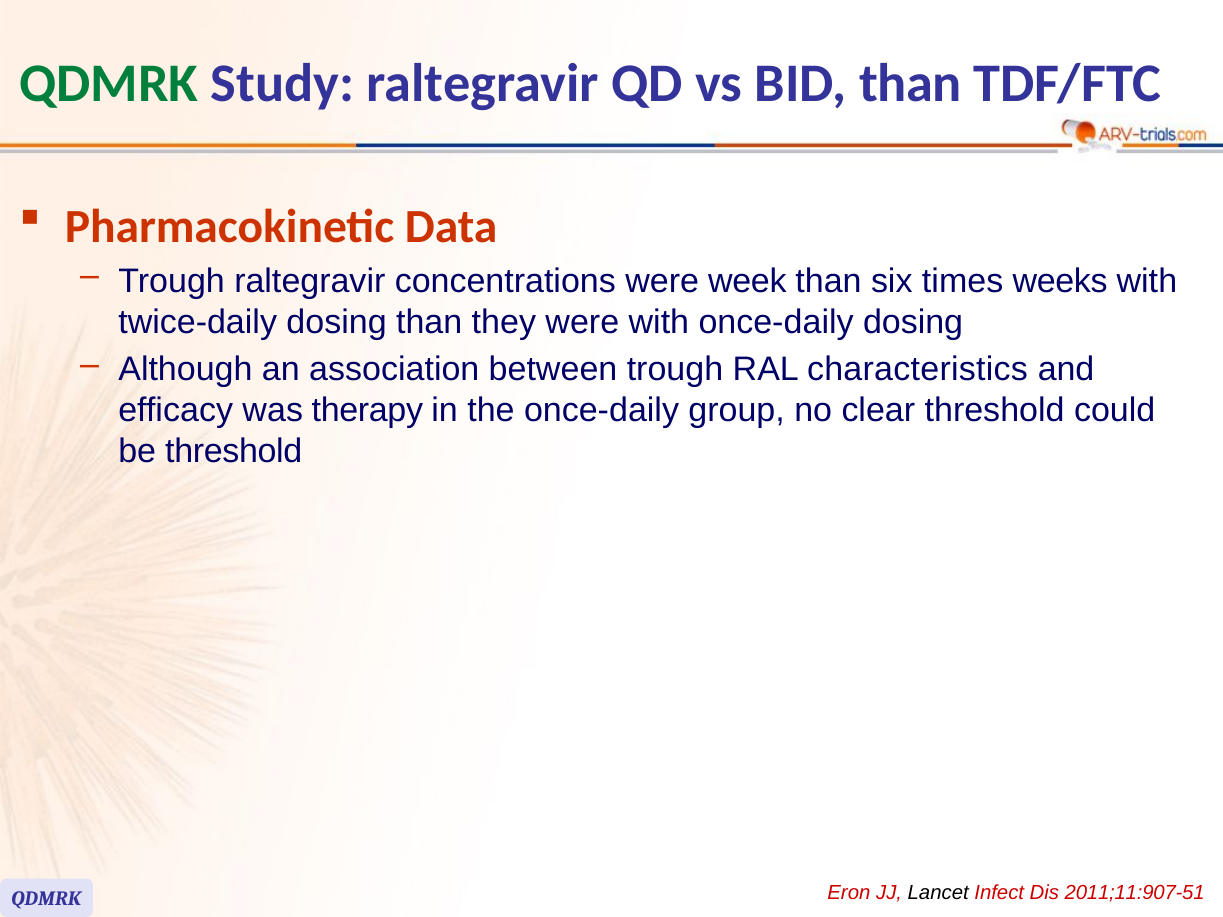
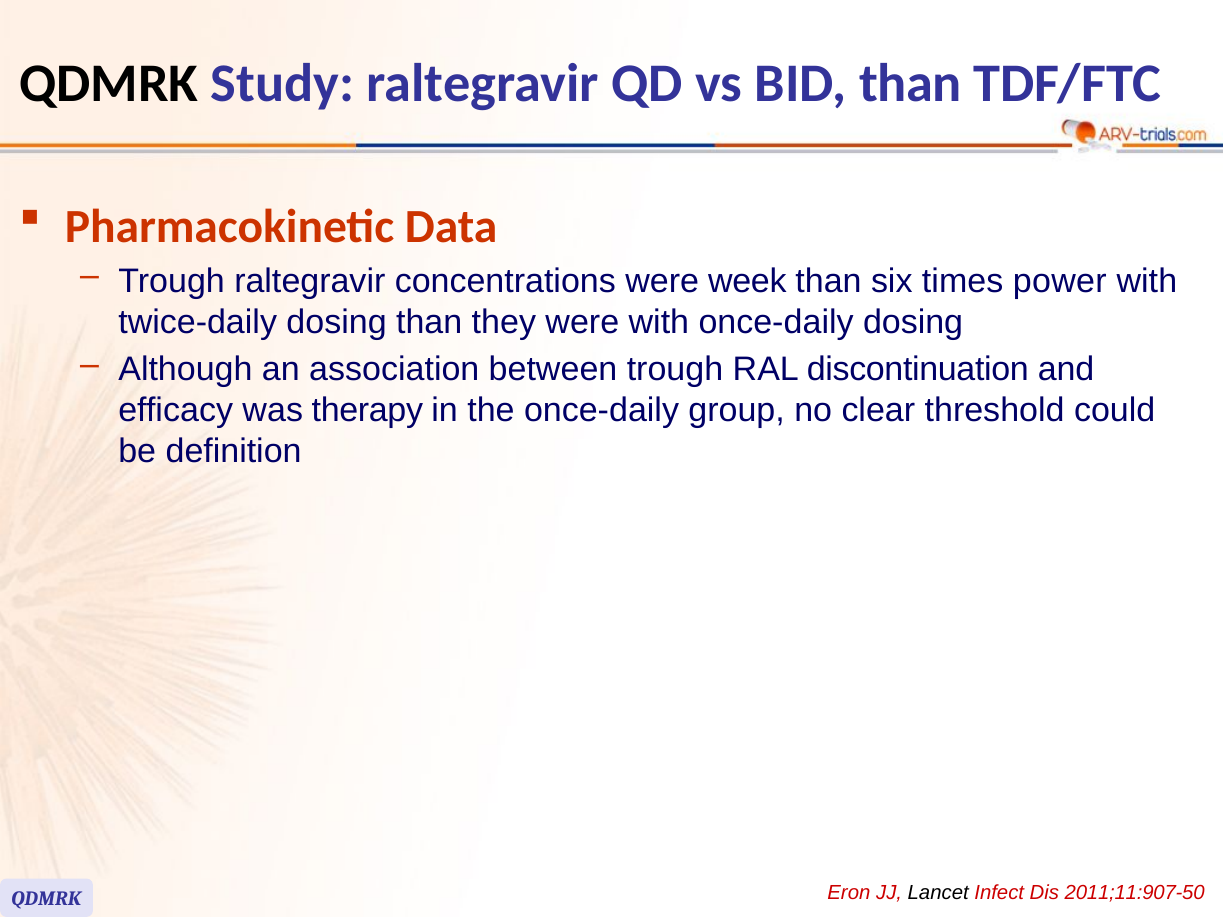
QDMRK at (109, 84) colour: green -> black
weeks: weeks -> power
characteristics: characteristics -> discontinuation
be threshold: threshold -> definition
2011;11:907-51: 2011;11:907-51 -> 2011;11:907-50
